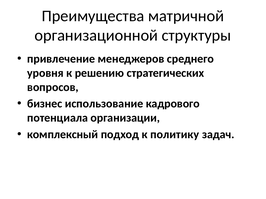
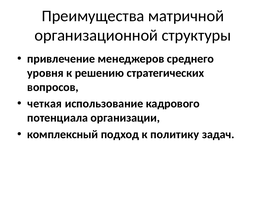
бизнес: бизнес -> четкая
